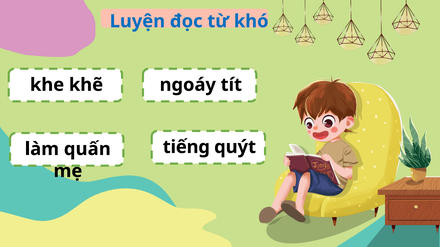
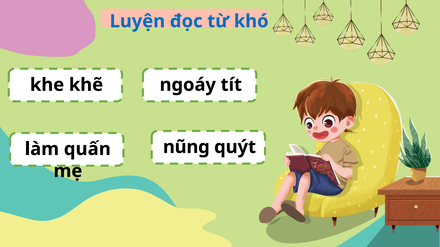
tiếng: tiếng -> nũng
